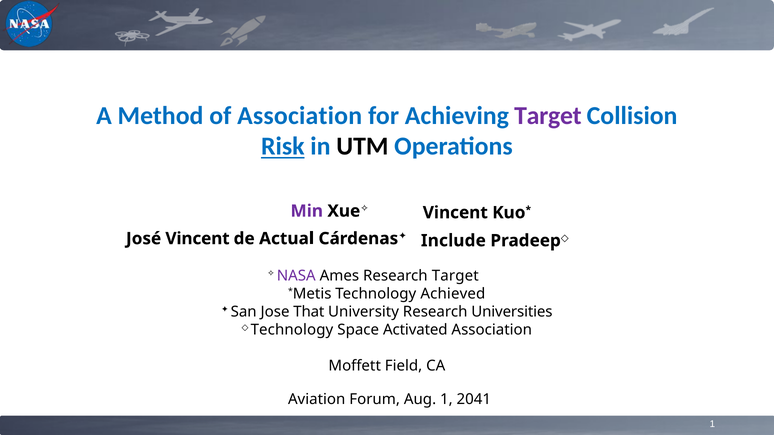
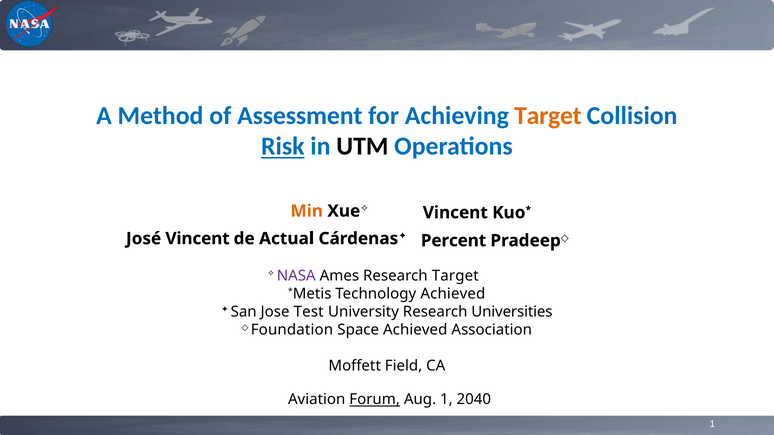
of Association: Association -> Assessment
Target at (548, 116) colour: purple -> orange
Min colour: purple -> orange
Include: Include -> Percent
That: That -> Test
Technology at (292, 330): Technology -> Foundation
Space Activated: Activated -> Achieved
Forum underline: none -> present
2041: 2041 -> 2040
